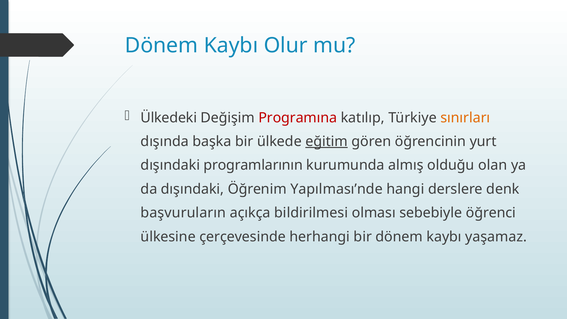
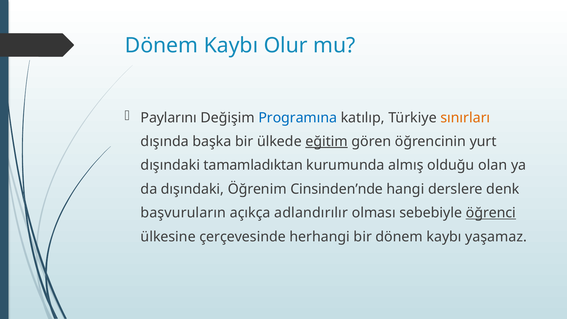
Ülkedeki: Ülkedeki -> Paylarını
Programına colour: red -> blue
programlarının: programlarının -> tamamladıktan
Yapılması’nde: Yapılması’nde -> Cinsinden’nde
bildirilmesi: bildirilmesi -> adlandırılır
öğrenci underline: none -> present
